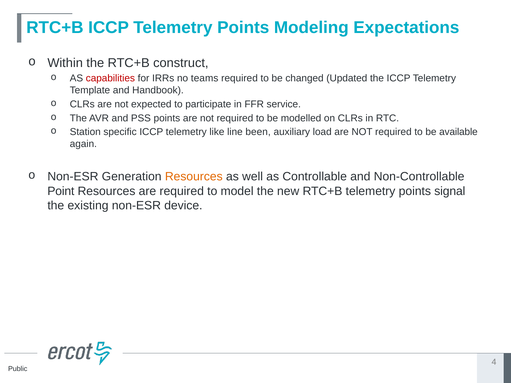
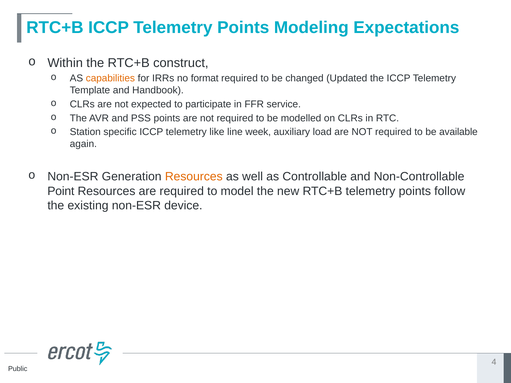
capabilities colour: red -> orange
teams: teams -> format
been: been -> week
signal: signal -> follow
